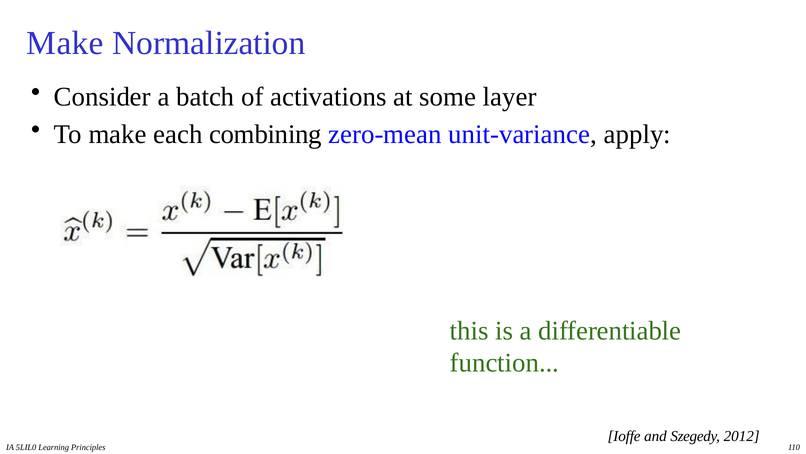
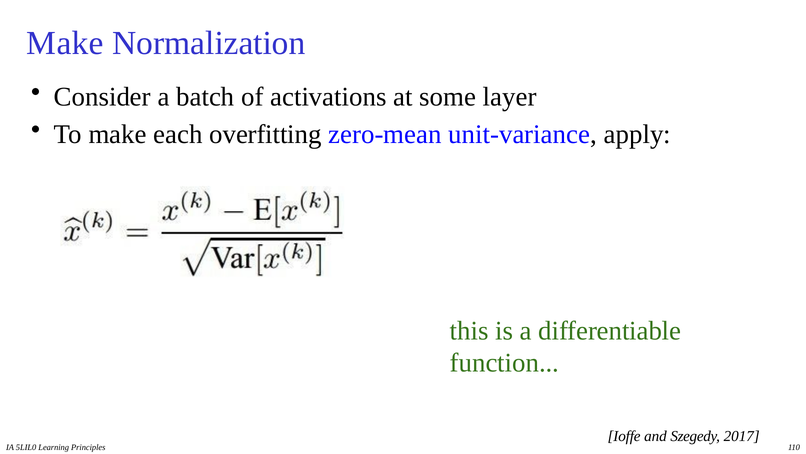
combining: combining -> overfitting
2012: 2012 -> 2017
